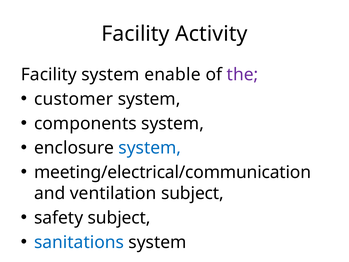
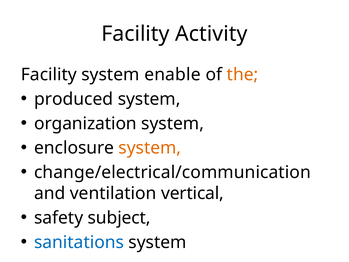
the colour: purple -> orange
customer: customer -> produced
components: components -> organization
system at (150, 148) colour: blue -> orange
meeting/electrical/communication: meeting/electrical/communication -> change/electrical/communication
ventilation subject: subject -> vertical
